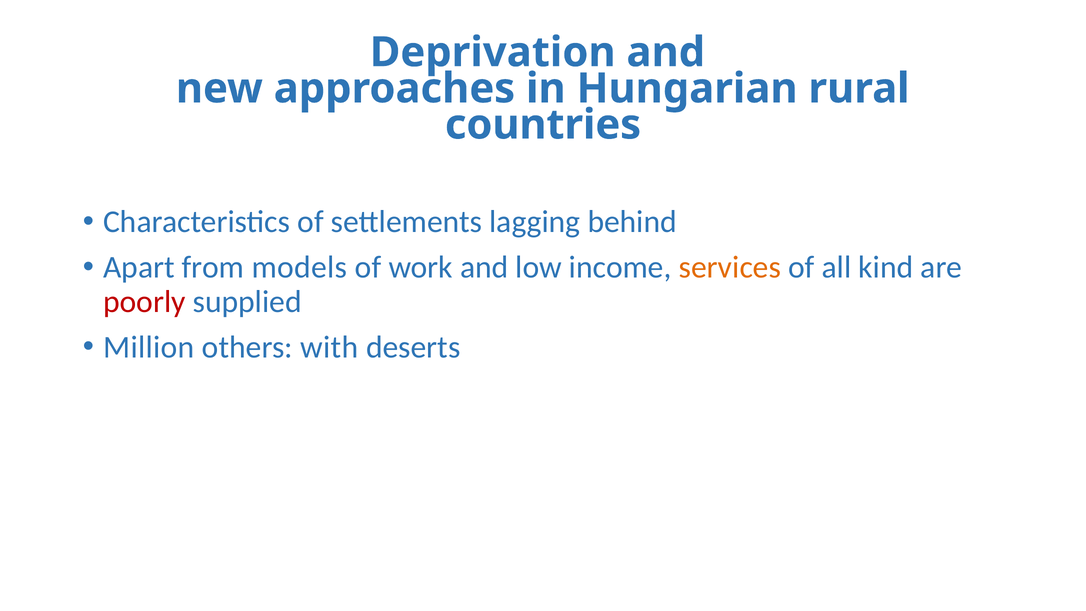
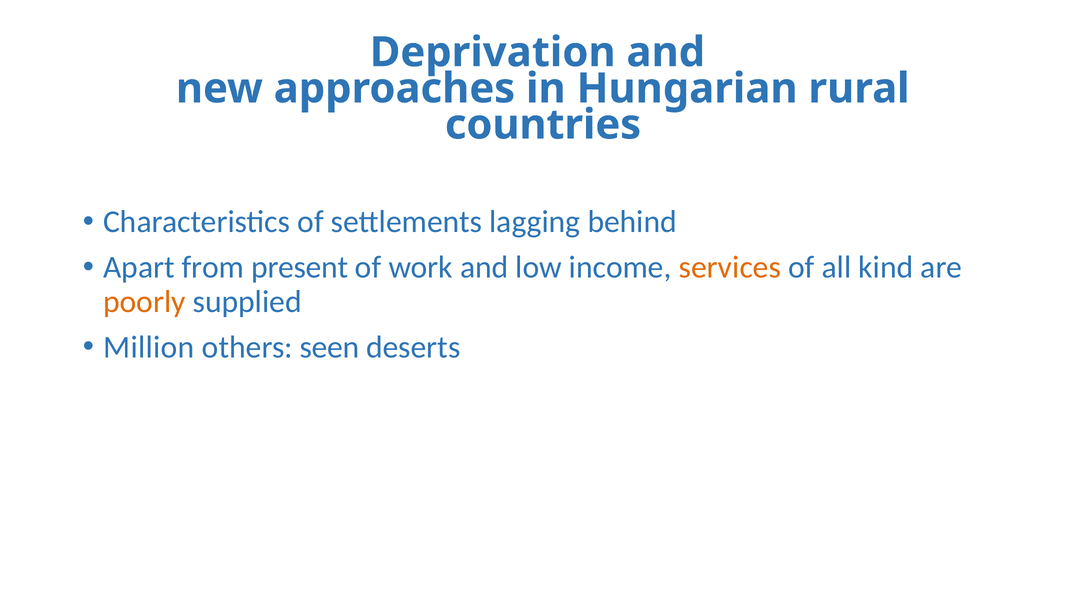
models: models -> present
poorly colour: red -> orange
with: with -> seen
